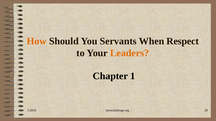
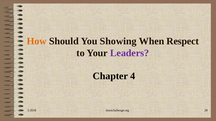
Servants: Servants -> Showing
Leaders colour: orange -> purple
1: 1 -> 4
